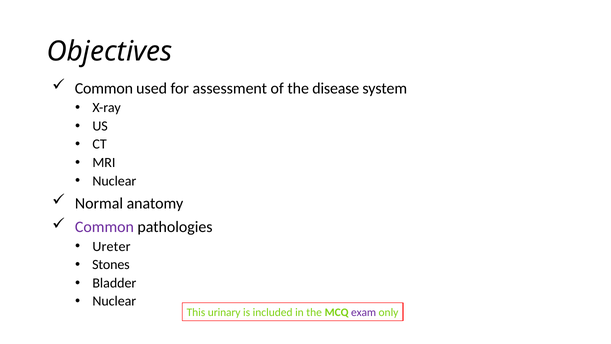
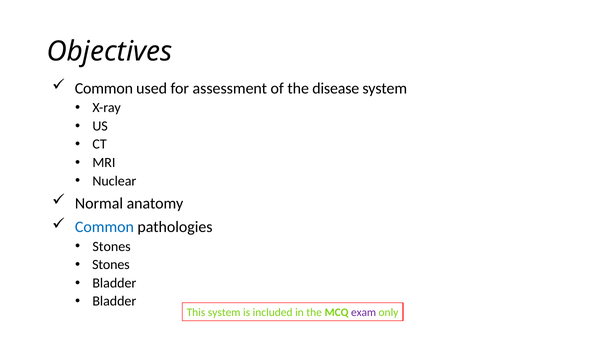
Common at (104, 227) colour: purple -> blue
Ureter at (111, 246): Ureter -> Stones
Nuclear at (114, 301): Nuclear -> Bladder
This urinary: urinary -> system
